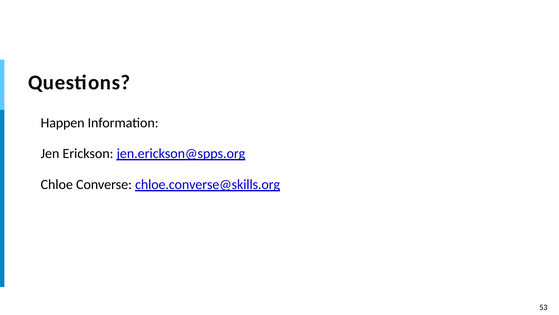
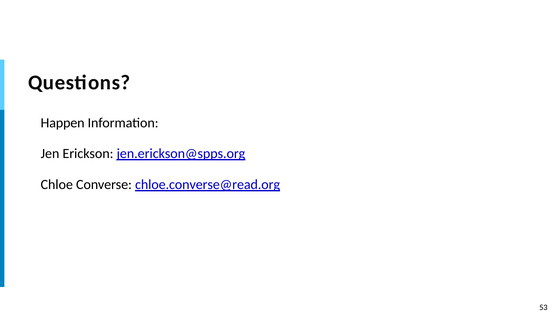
chloe.converse@skills.org: chloe.converse@skills.org -> chloe.converse@read.org
